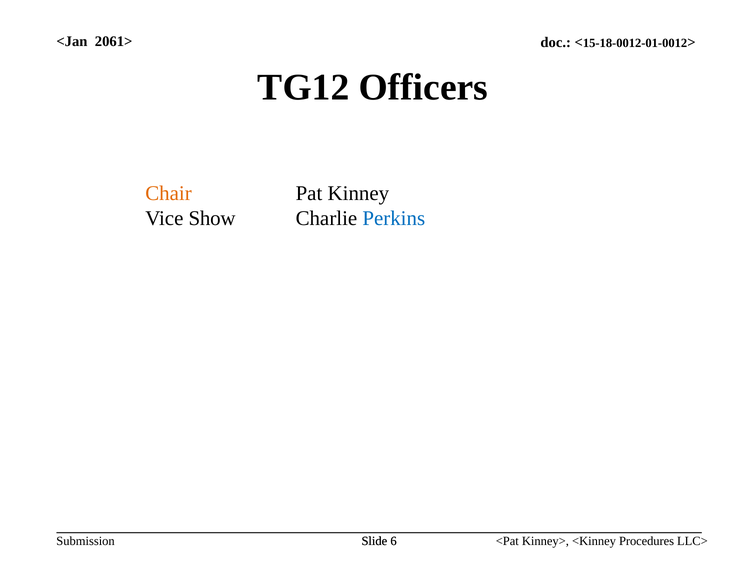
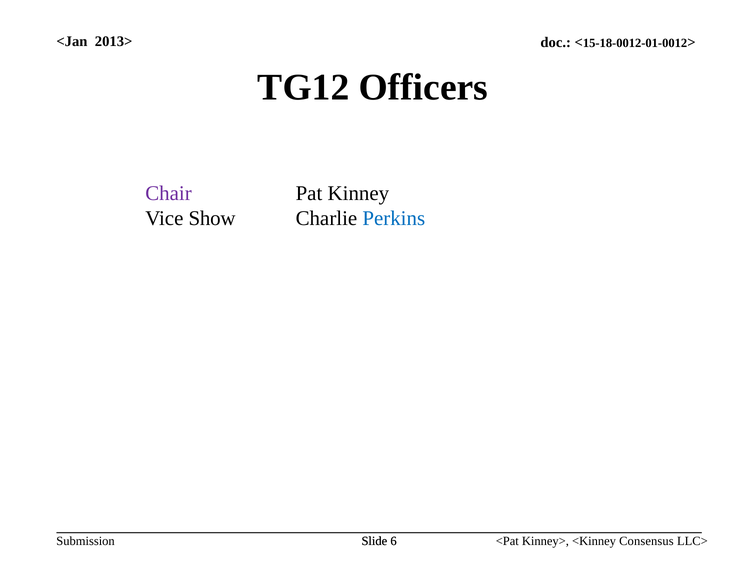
2061>: 2061> -> 2013>
Chair colour: orange -> purple
Procedures: Procedures -> Consensus
